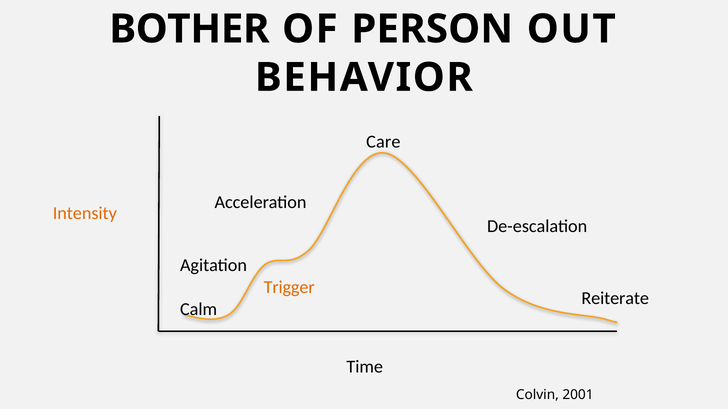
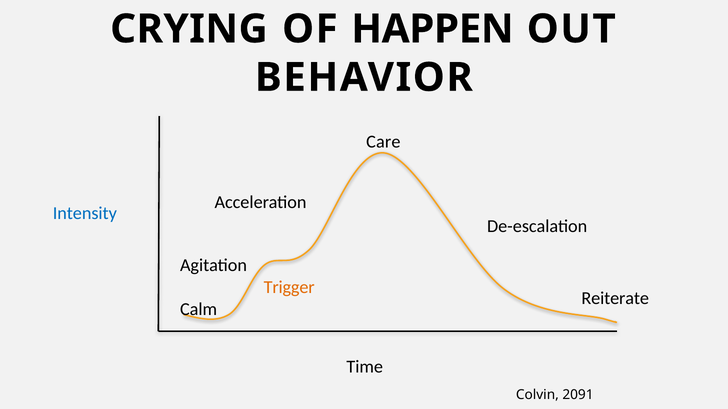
BOTHER: BOTHER -> CRYING
PERSON: PERSON -> HAPPEN
Intensity colour: orange -> blue
2001: 2001 -> 2091
